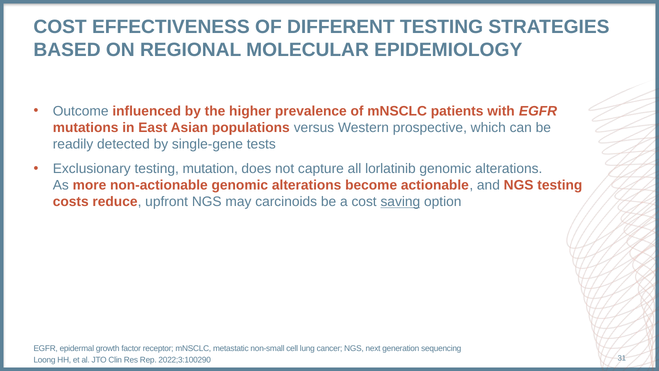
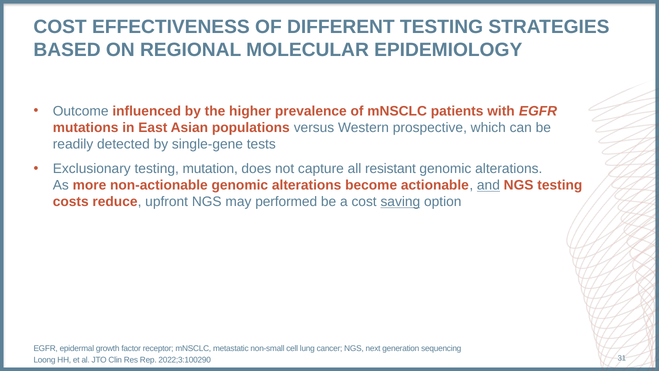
lorlatinib: lorlatinib -> resistant
and underline: none -> present
carcinoids: carcinoids -> performed
